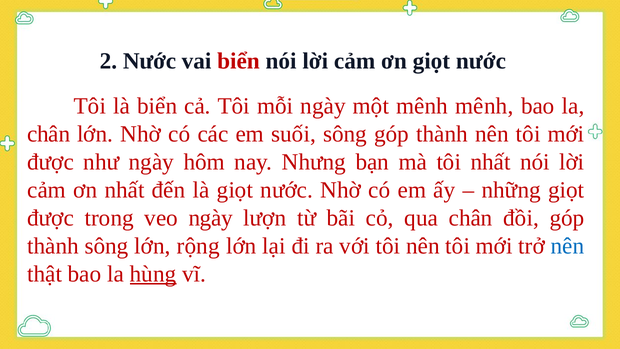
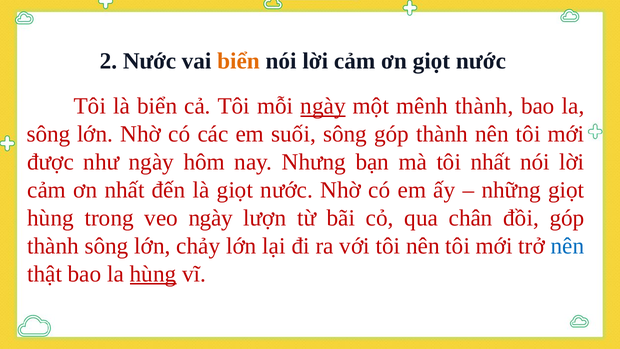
biển at (238, 61) colour: red -> orange
ngày at (323, 106) underline: none -> present
mênh mênh: mênh -> thành
chân at (49, 134): chân -> sông
được at (51, 218): được -> hùng
rộng: rộng -> chảy
